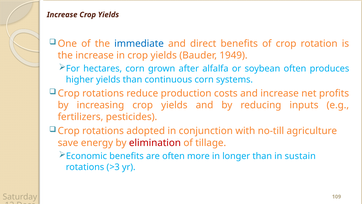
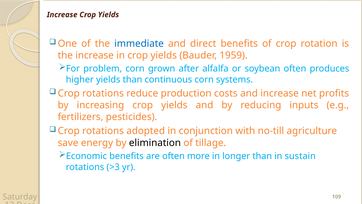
1949: 1949 -> 1959
hectares: hectares -> problem
elimination colour: red -> black
